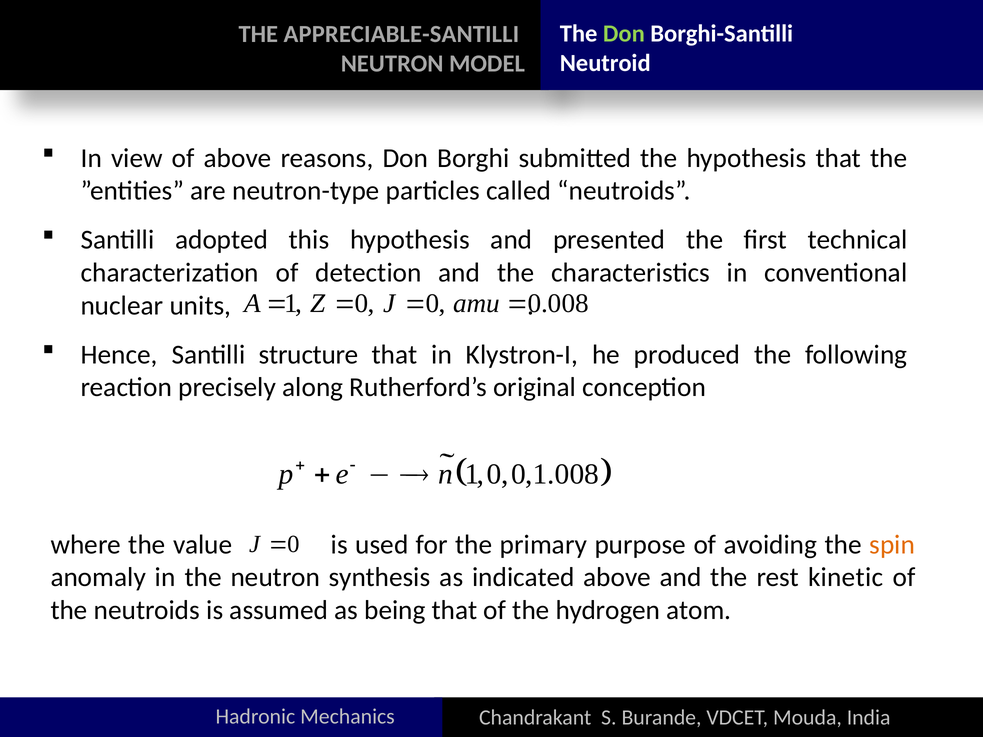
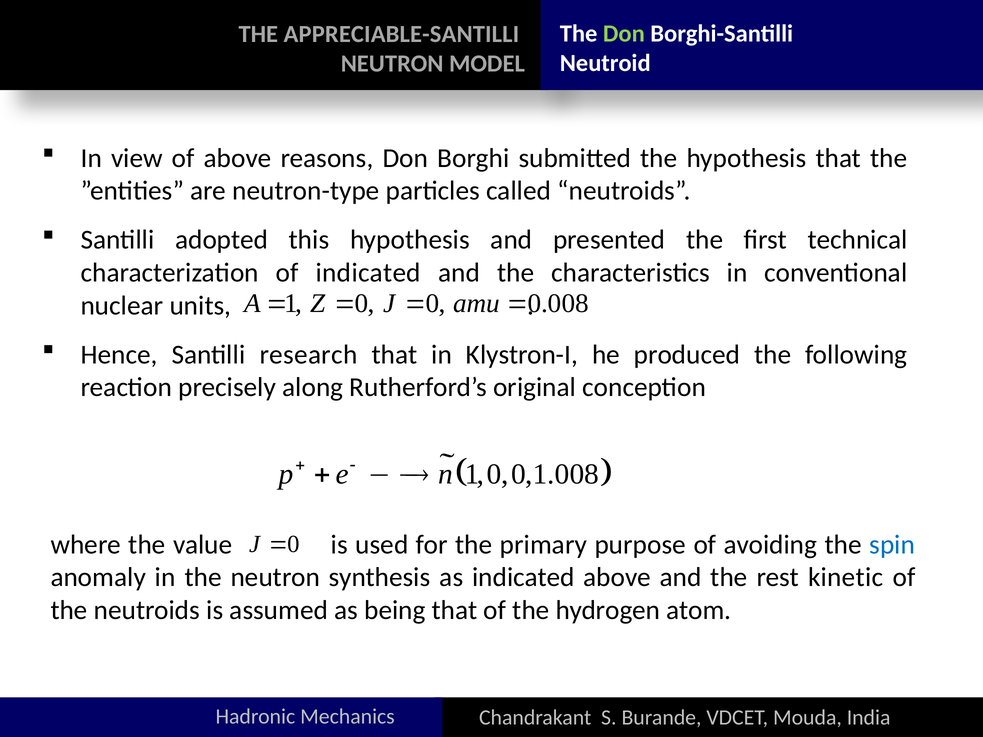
of detection: detection -> indicated
structure: structure -> research
spin colour: orange -> blue
